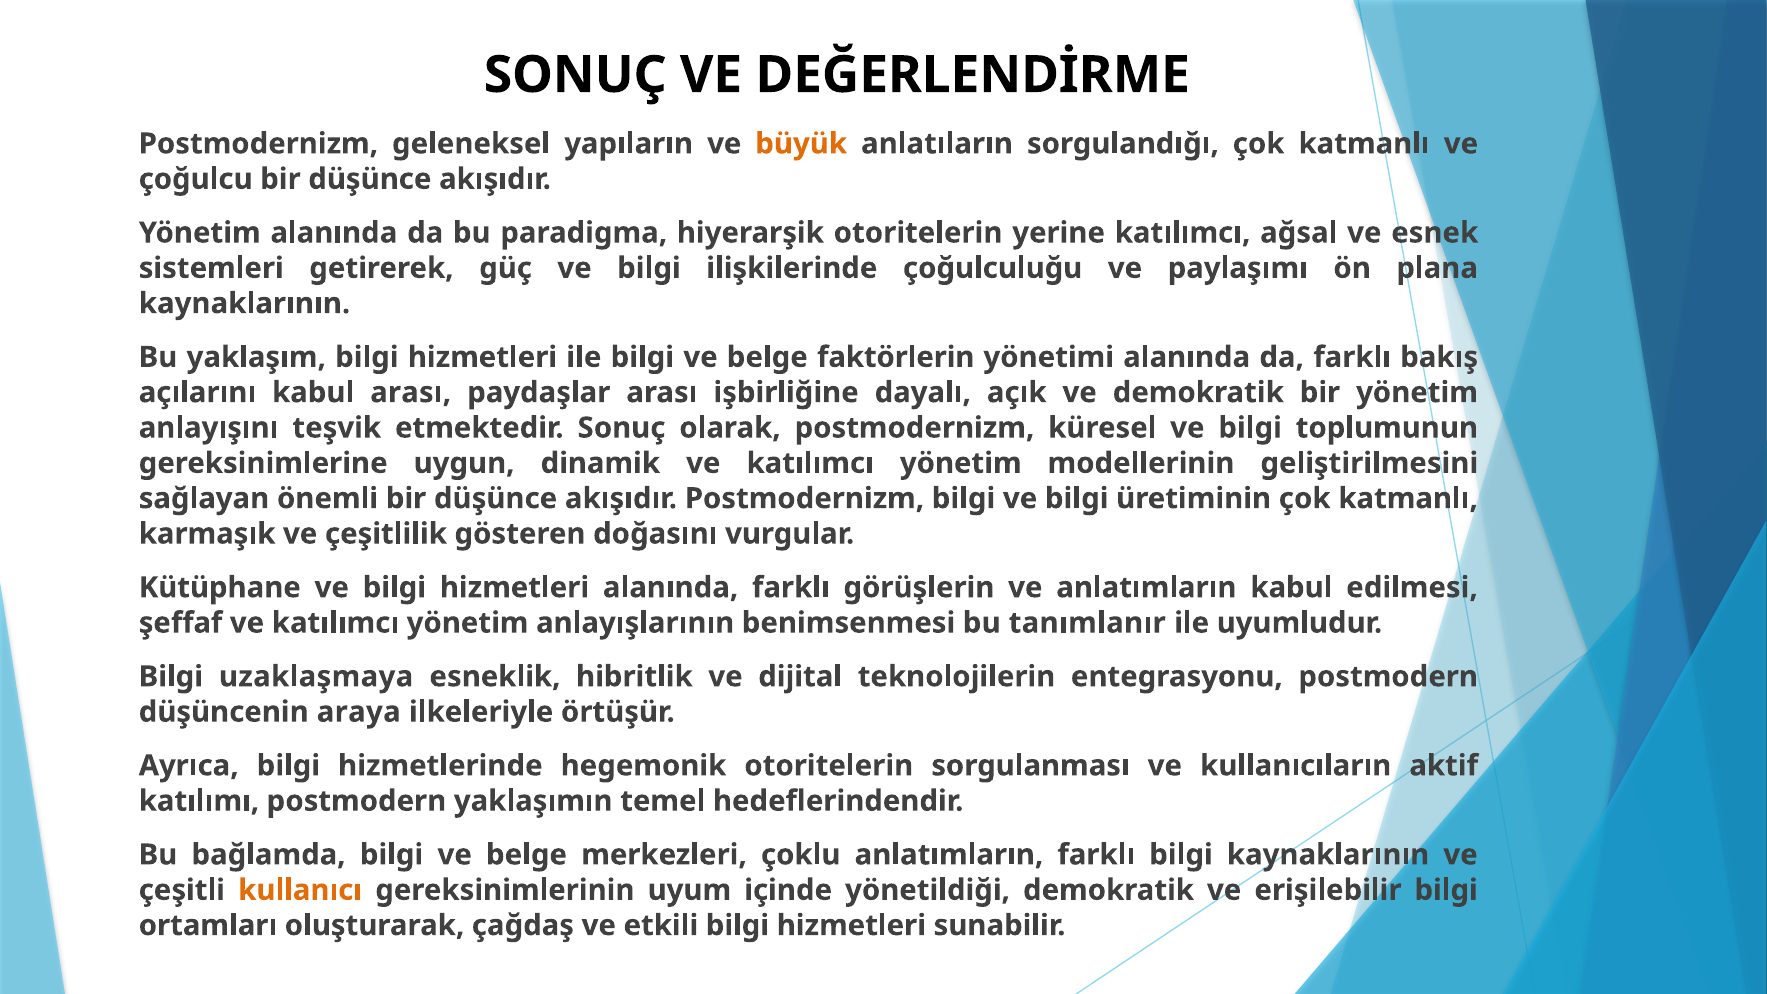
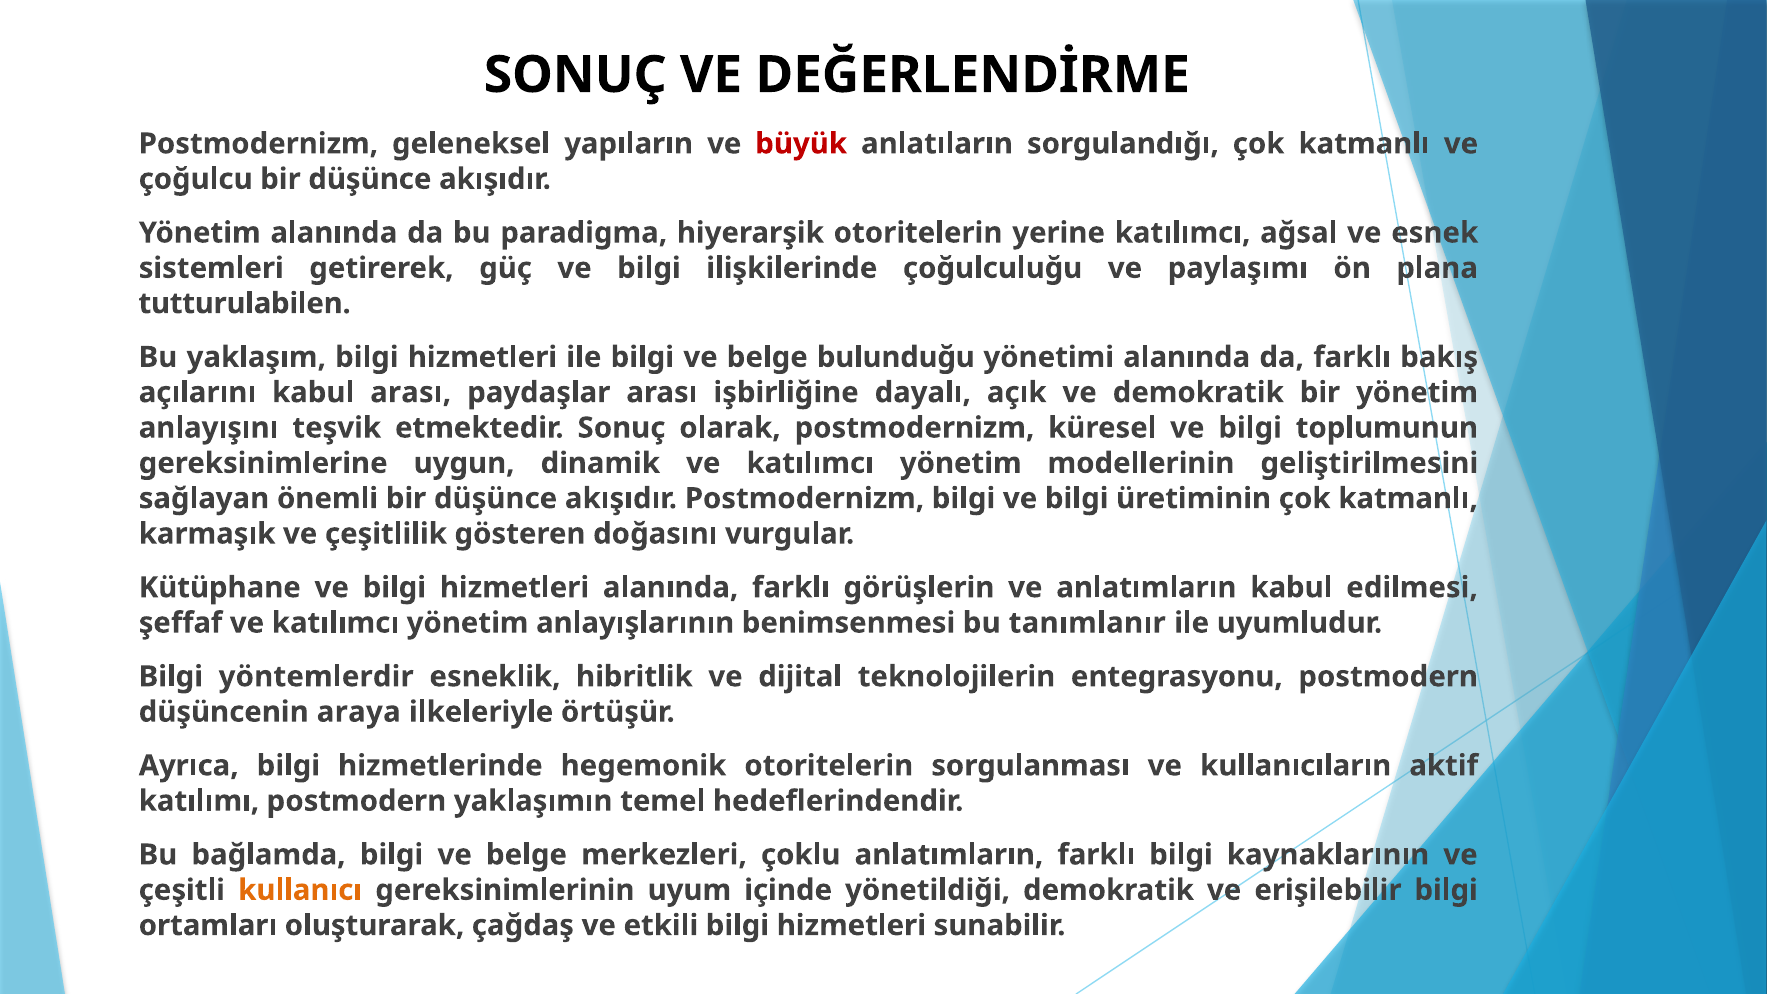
büyük colour: orange -> red
kaynaklarının at (244, 303): kaynaklarının -> tutturulabilen
faktörlerin: faktörlerin -> bulunduğu
uzaklaşmaya: uzaklaşmaya -> yöntemlerdir
